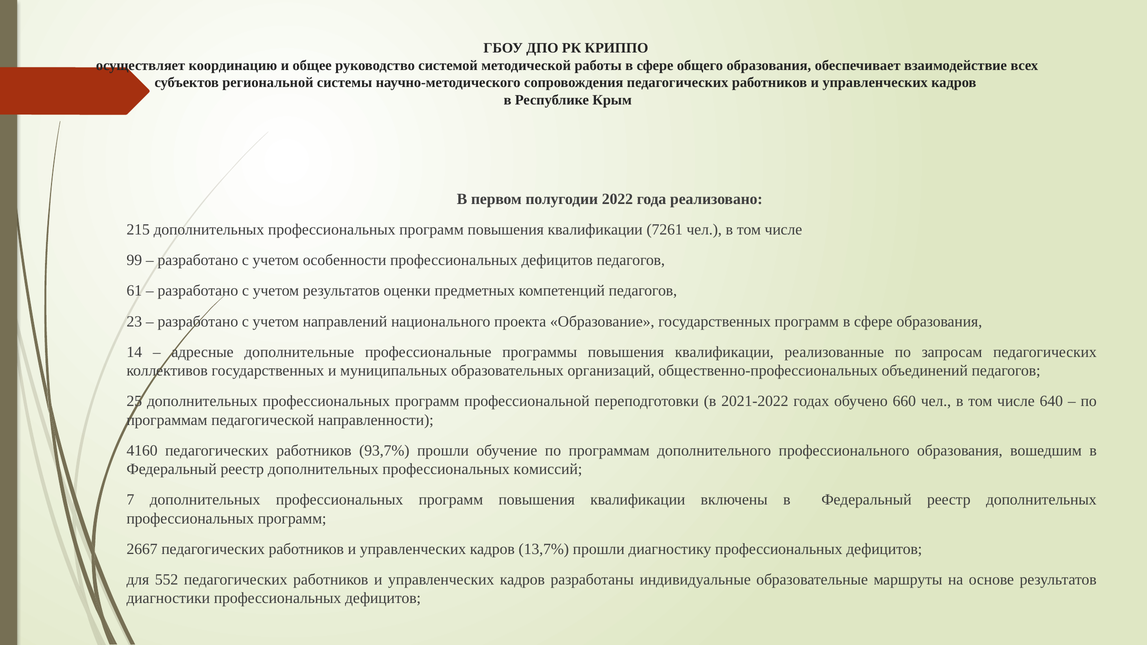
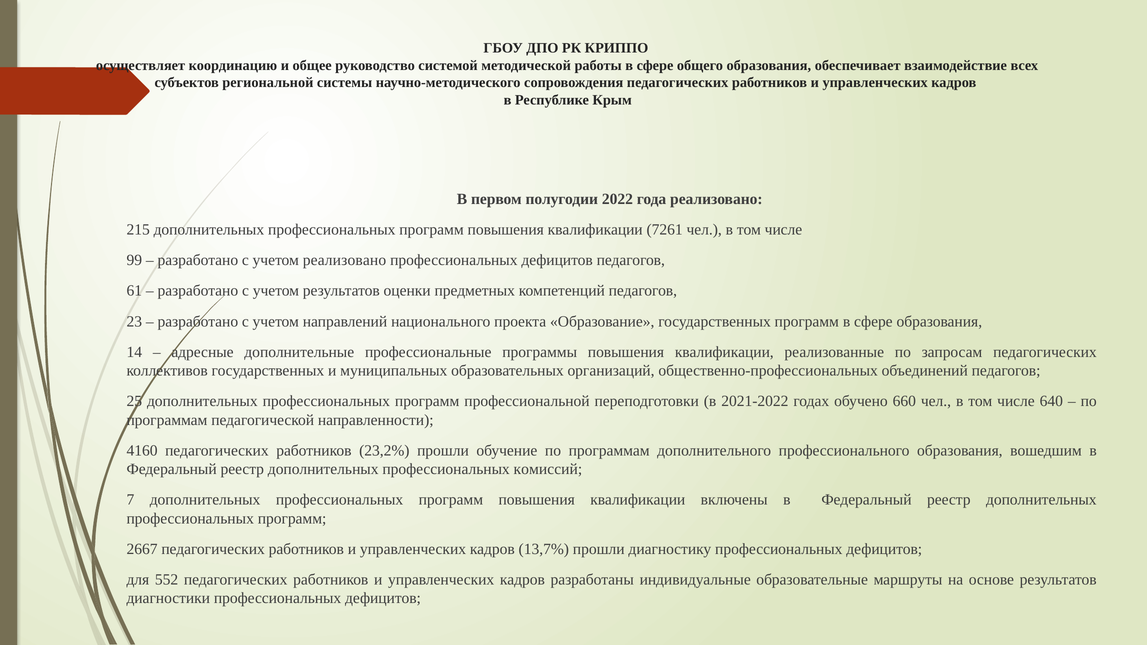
учетом особенности: особенности -> реализовано
93,7%: 93,7% -> 23,2%
